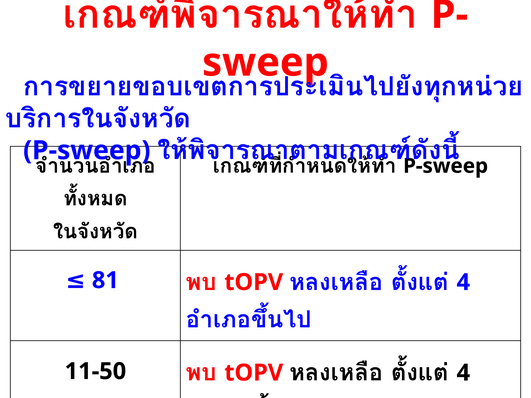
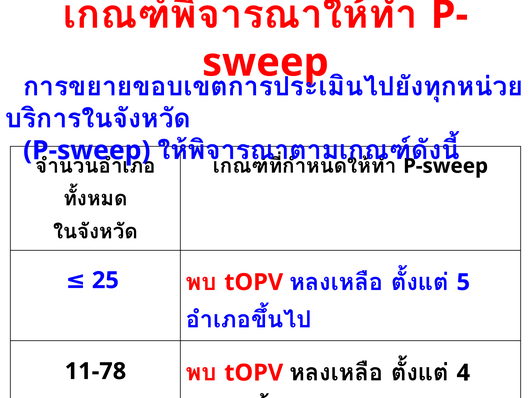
81: 81 -> 25
4 at (463, 282): 4 -> 5
11-50: 11-50 -> 11-78
